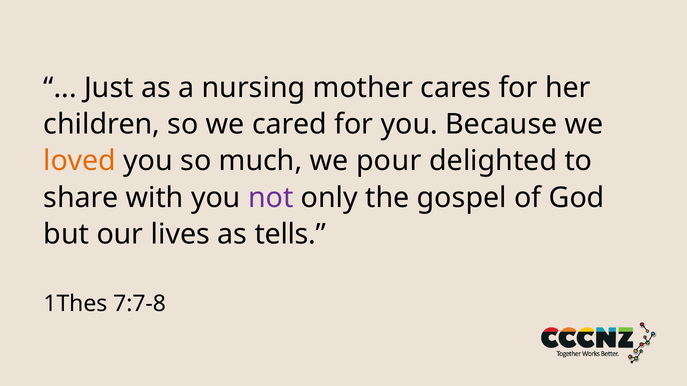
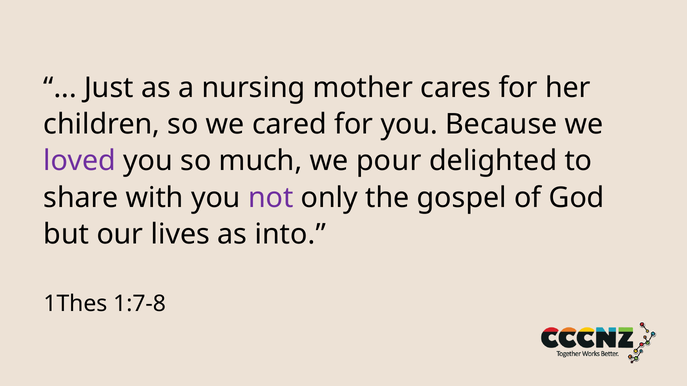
loved colour: orange -> purple
tells: tells -> into
7:7-8: 7:7-8 -> 1:7-8
